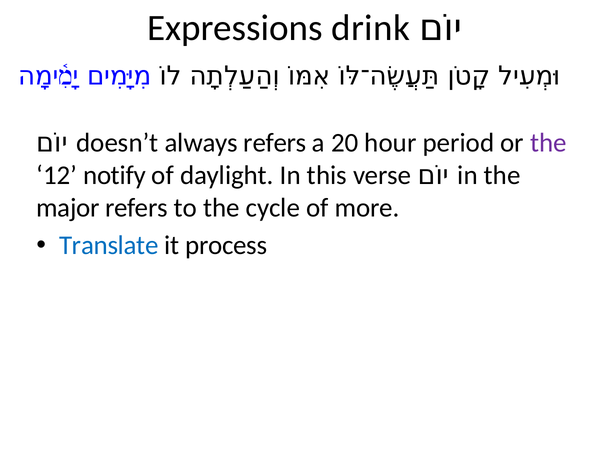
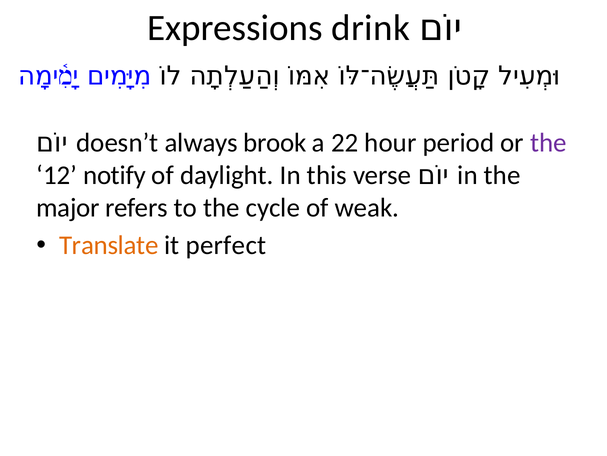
always refers: refers -> brook
20: 20 -> 22
more: more -> weak
Translate colour: blue -> orange
process: process -> perfect
